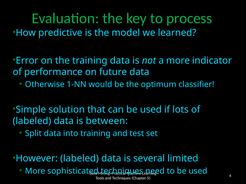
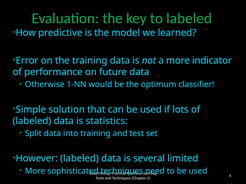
to process: process -> labeled
between: between -> statistics
